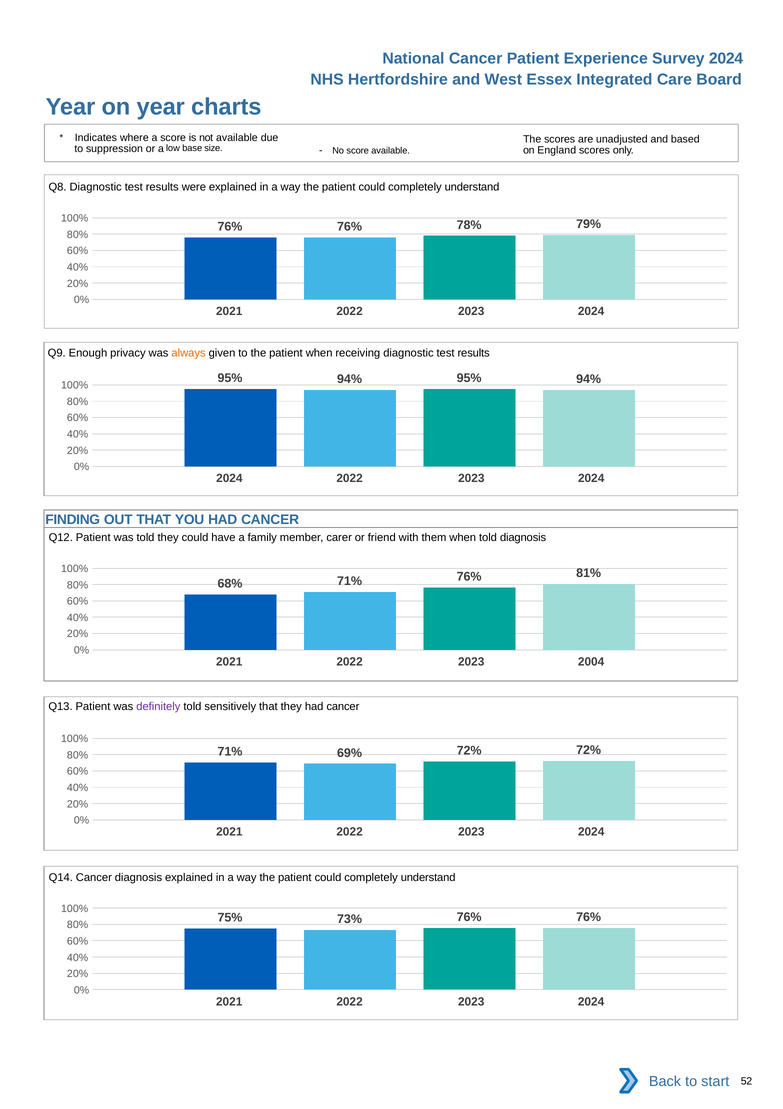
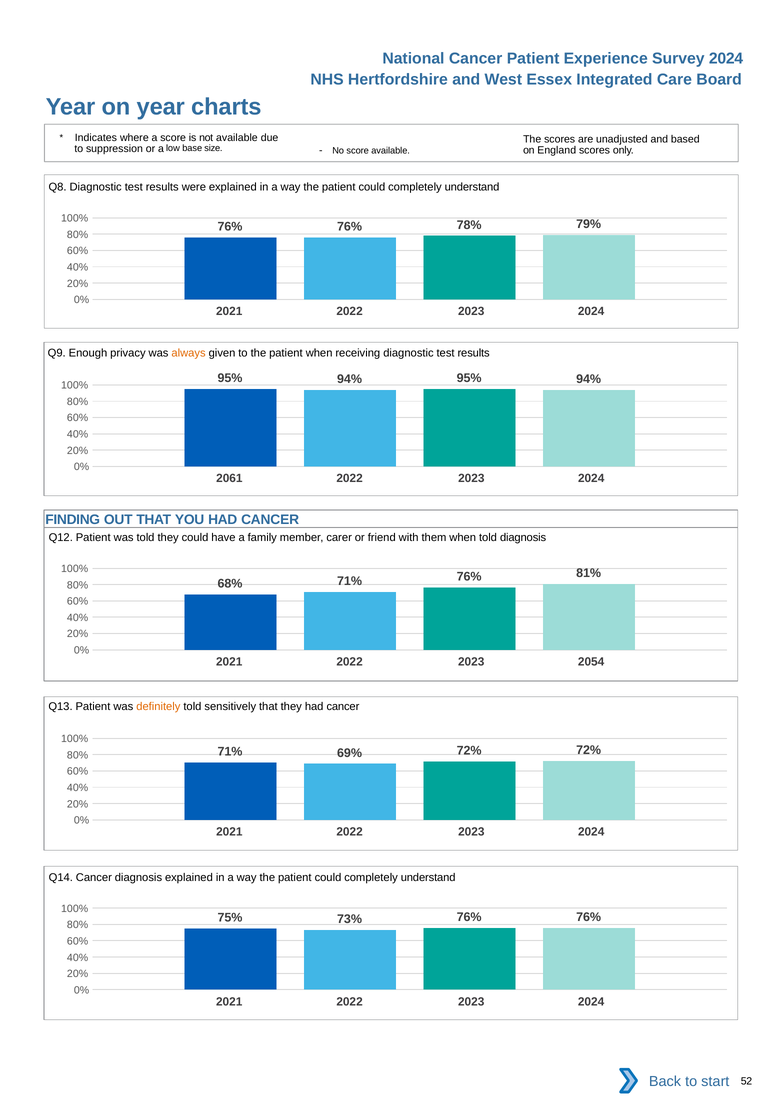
2024 at (229, 478): 2024 -> 2061
2004: 2004 -> 2054
definitely colour: purple -> orange
